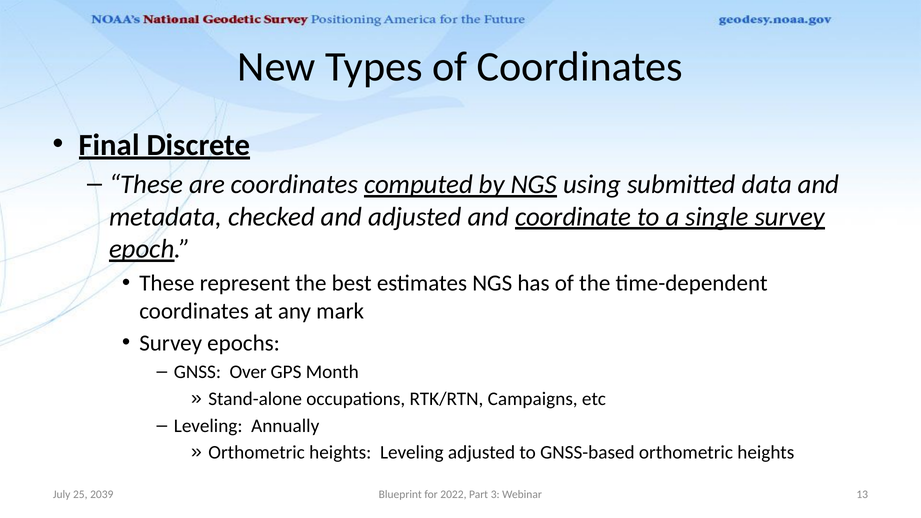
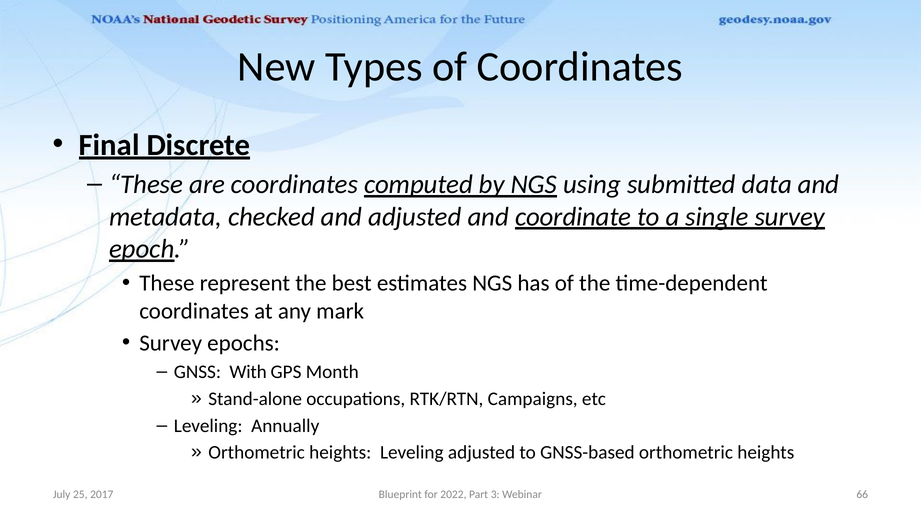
Over: Over -> With
2039: 2039 -> 2017
13: 13 -> 66
